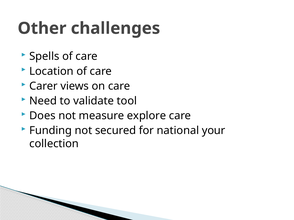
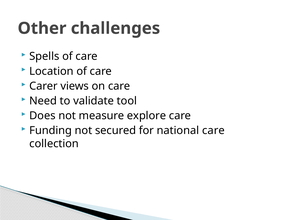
national your: your -> care
